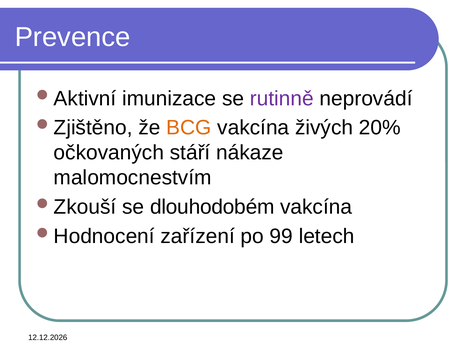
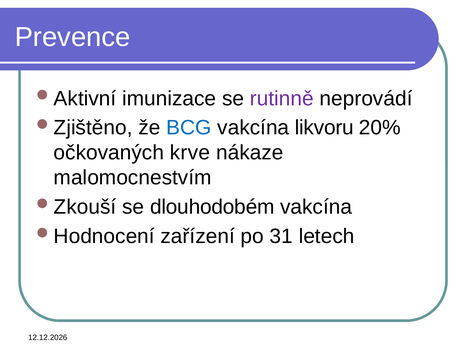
BCG colour: orange -> blue
živých: živých -> likvoru
stáří: stáří -> krve
99: 99 -> 31
